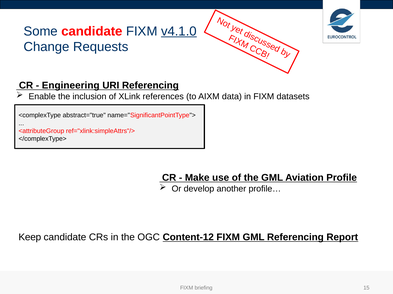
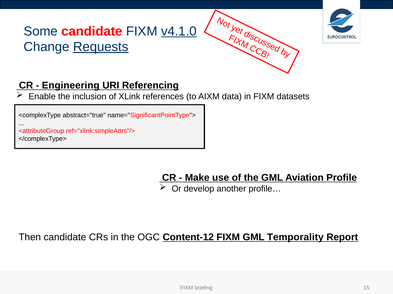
Requests underline: none -> present
Keep: Keep -> Then
GML Referencing: Referencing -> Temporality
